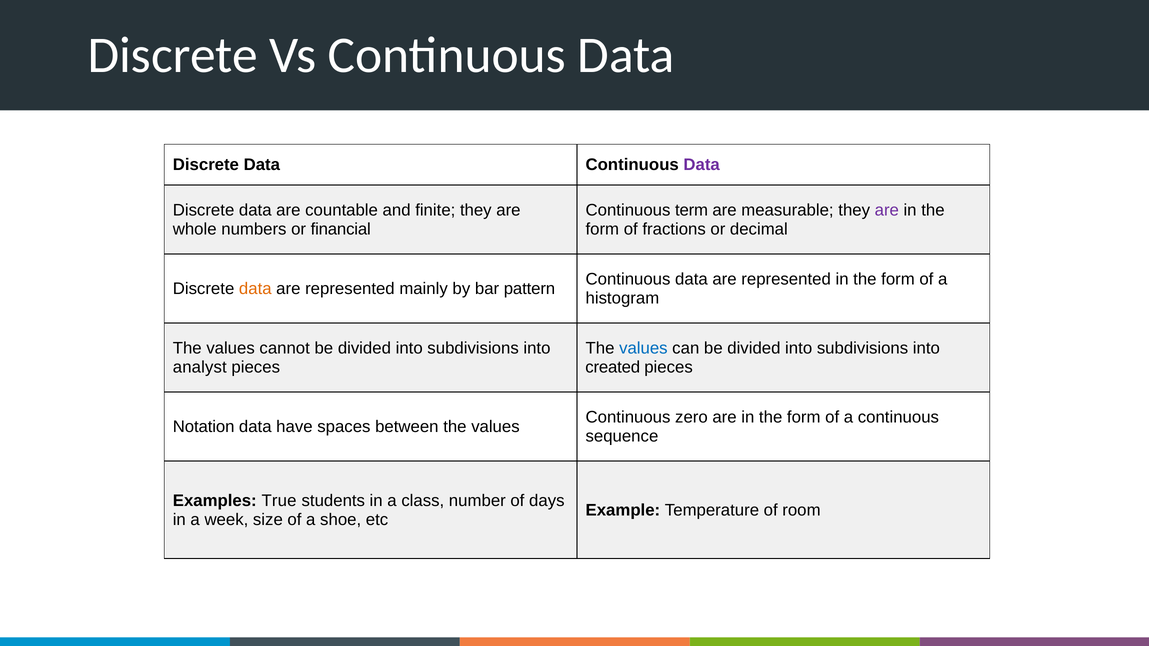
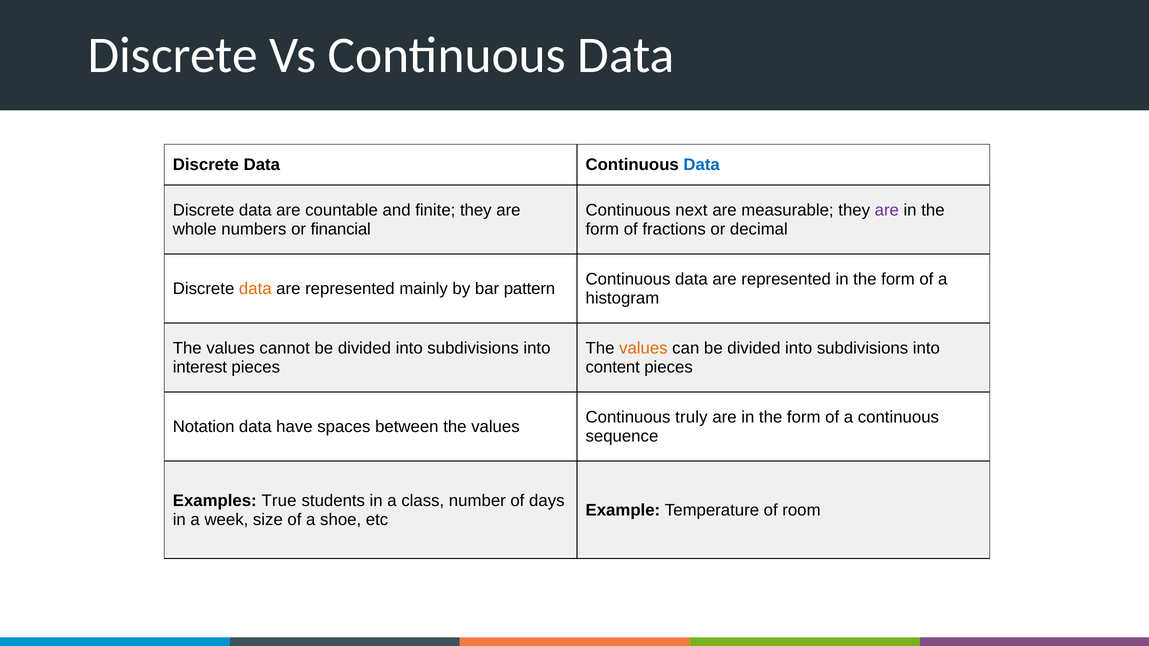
Data at (702, 165) colour: purple -> blue
term: term -> next
values at (643, 349) colour: blue -> orange
analyst: analyst -> interest
created: created -> content
zero: zero -> truly
